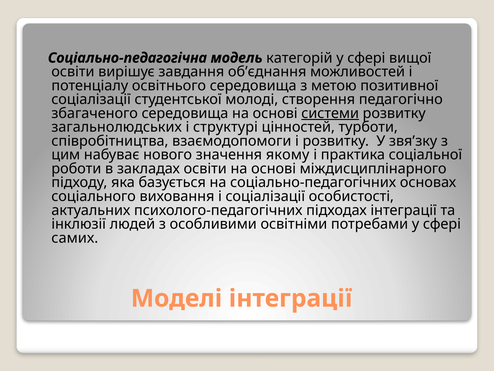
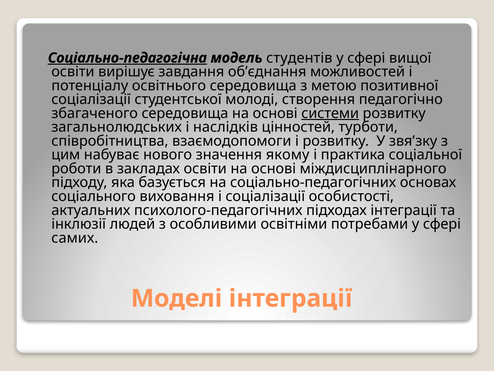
Соціально-педагогічна underline: none -> present
категорій: категорій -> студентів
структурі: структурі -> наслідків
